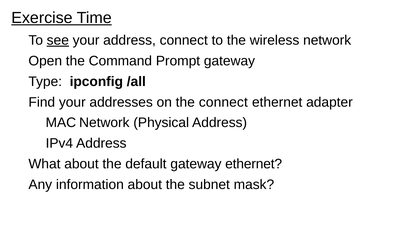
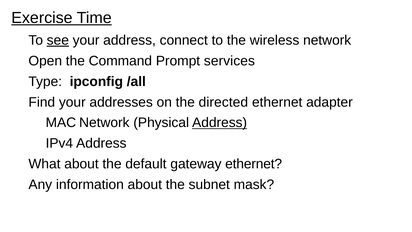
Prompt gateway: gateway -> services
the connect: connect -> directed
Address at (220, 123) underline: none -> present
